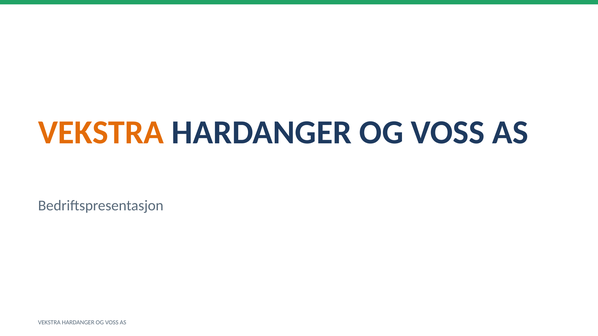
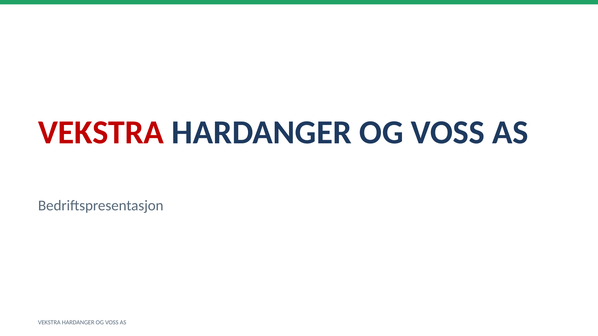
VEKSTRA at (101, 133) colour: orange -> red
